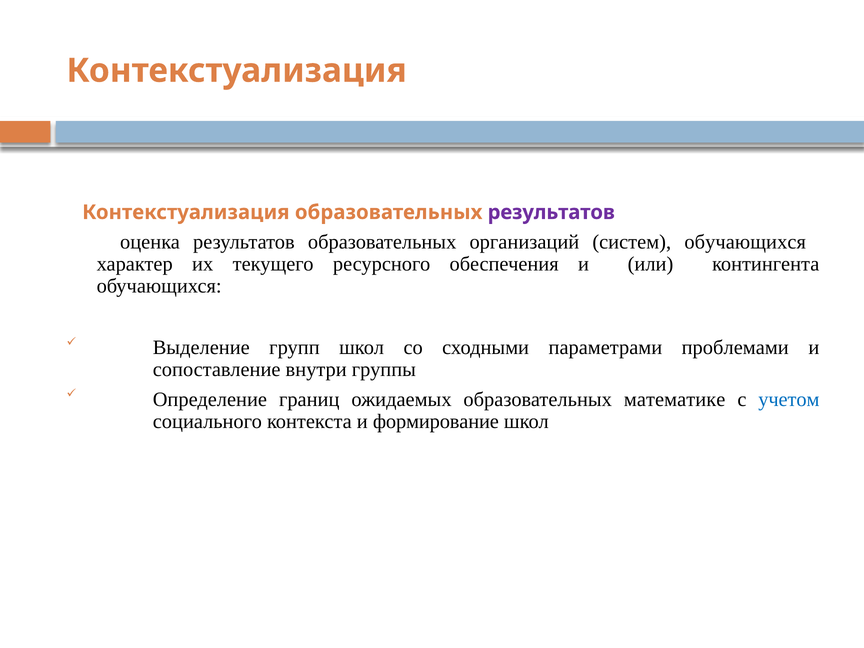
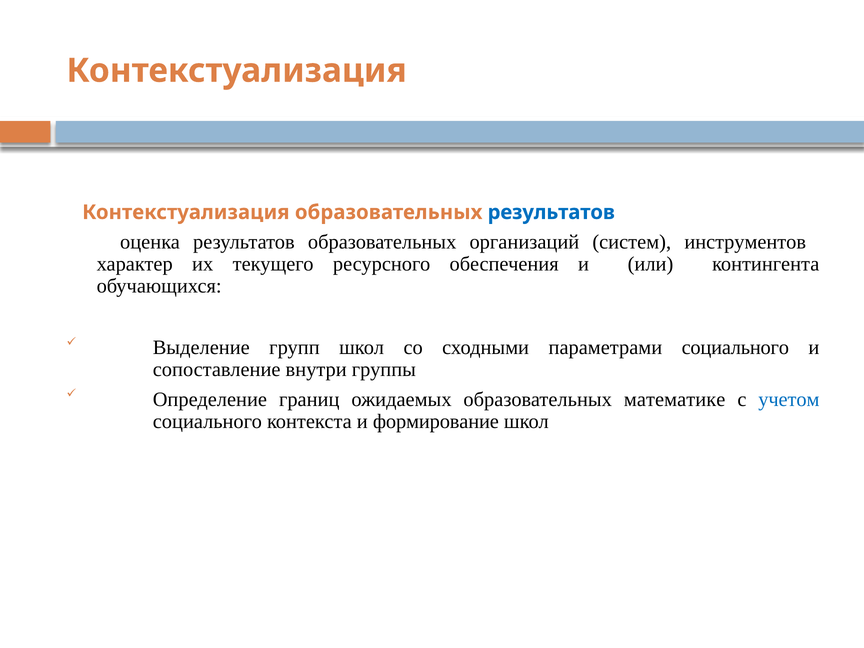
результатов at (551, 212) colour: purple -> blue
систем обучающихся: обучающихся -> инструментов
параметрами проблемами: проблемами -> социального
